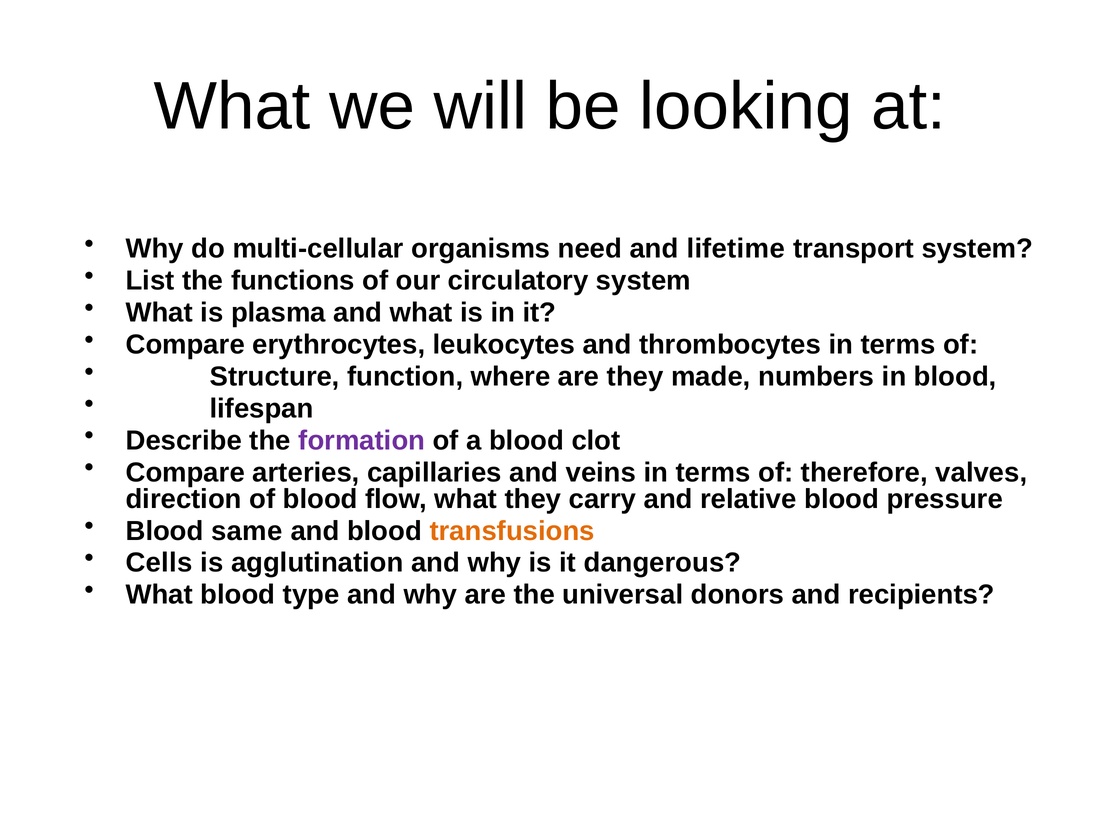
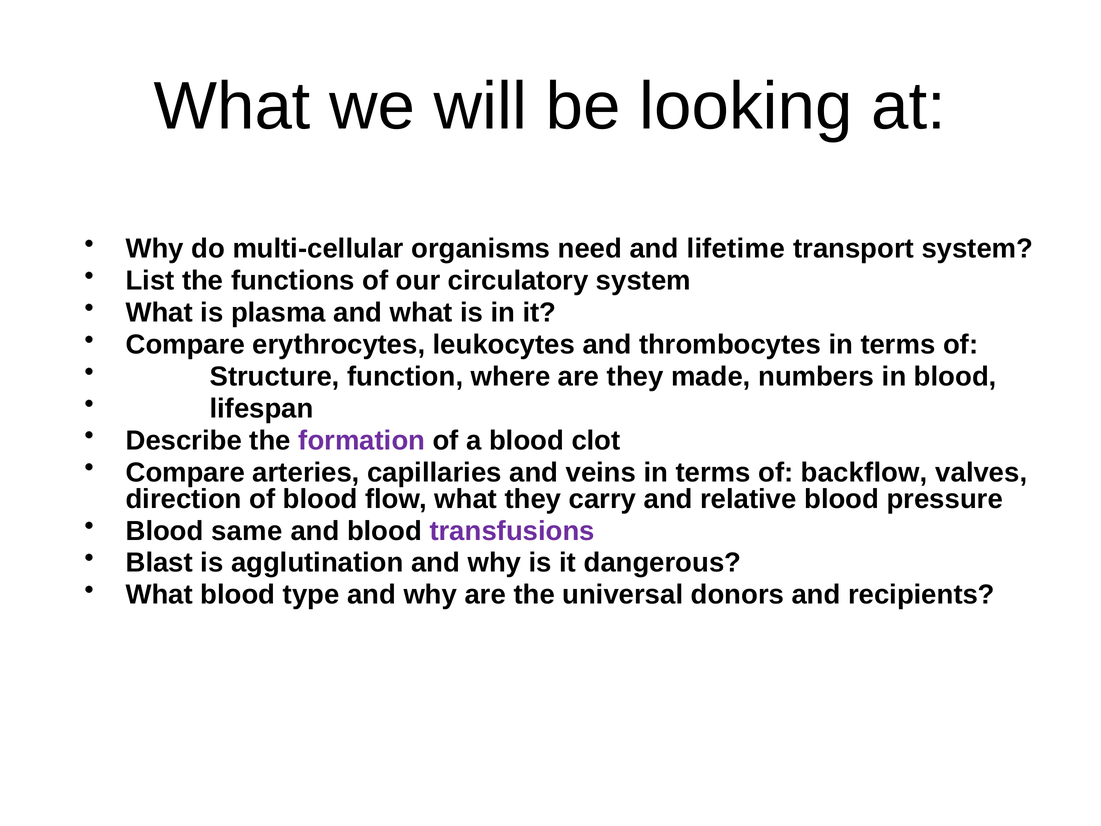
therefore: therefore -> backflow
transfusions colour: orange -> purple
Cells: Cells -> Blast
